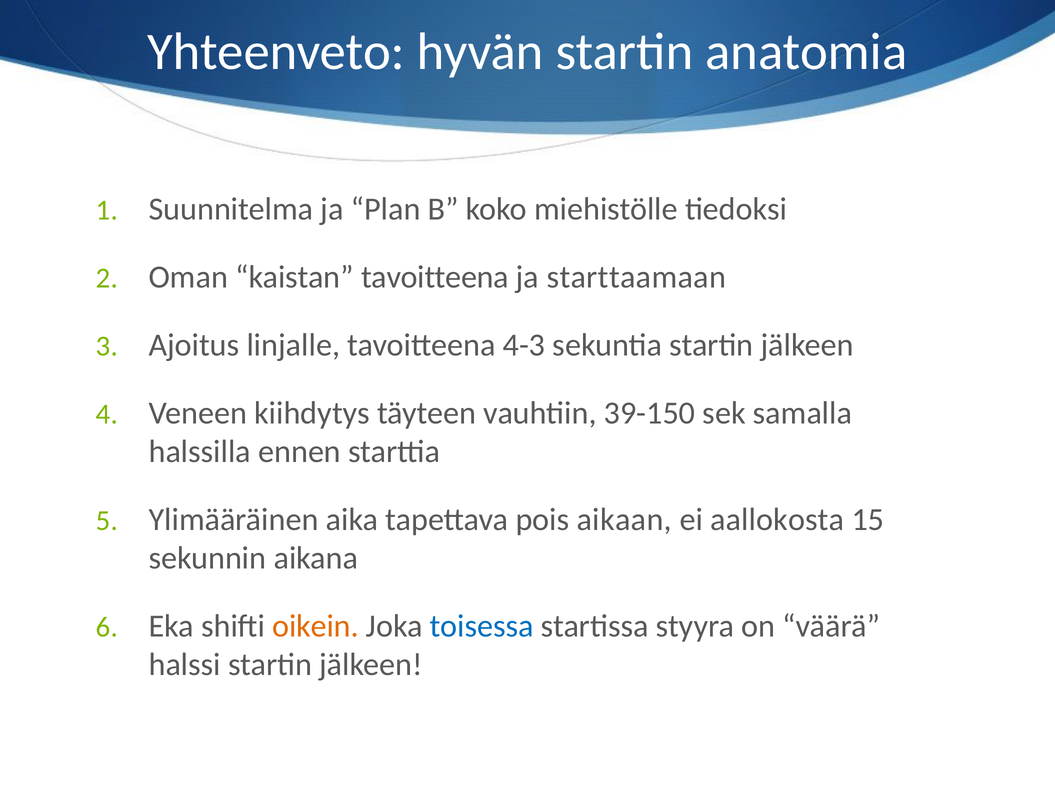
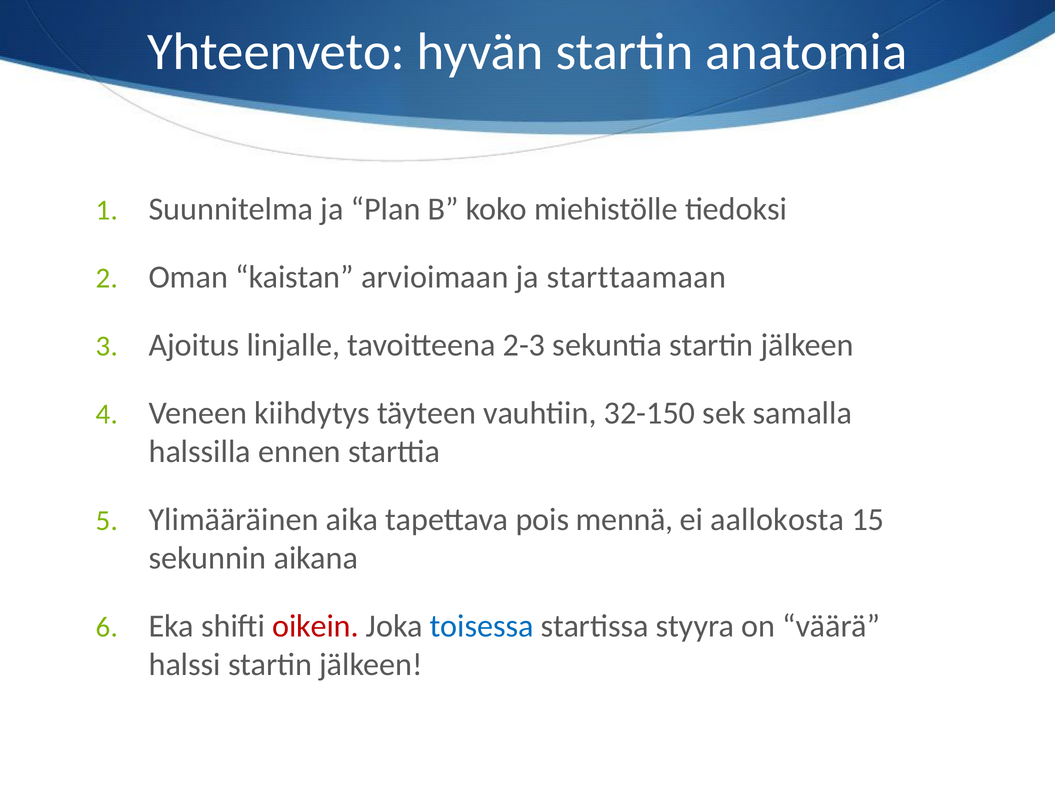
kaistan tavoitteena: tavoitteena -> arvioimaan
4-3: 4-3 -> 2-3
39-150: 39-150 -> 32-150
aikaan: aikaan -> mennä
oikein colour: orange -> red
